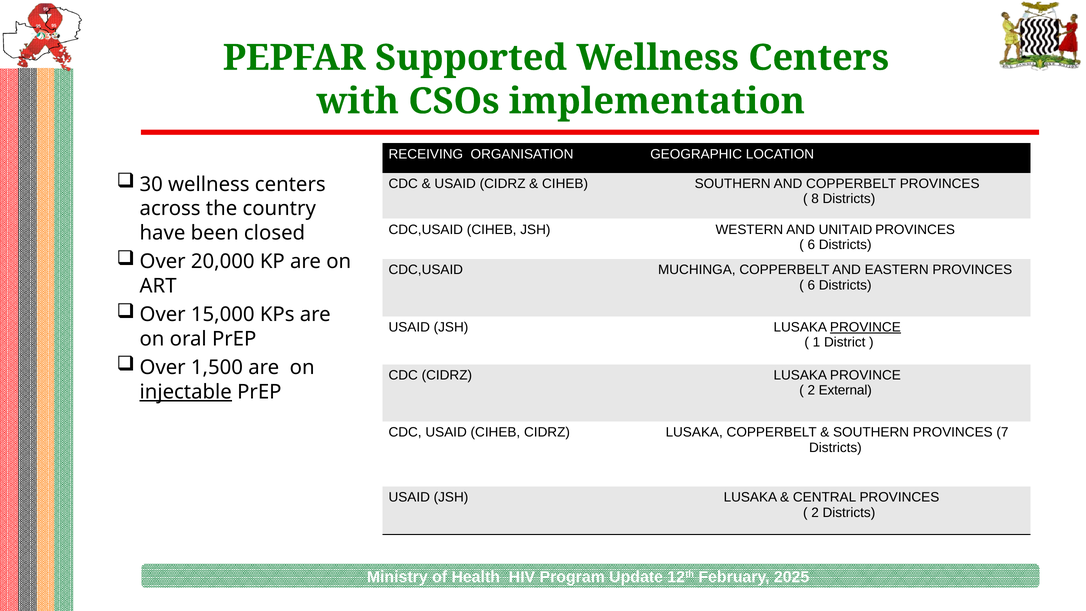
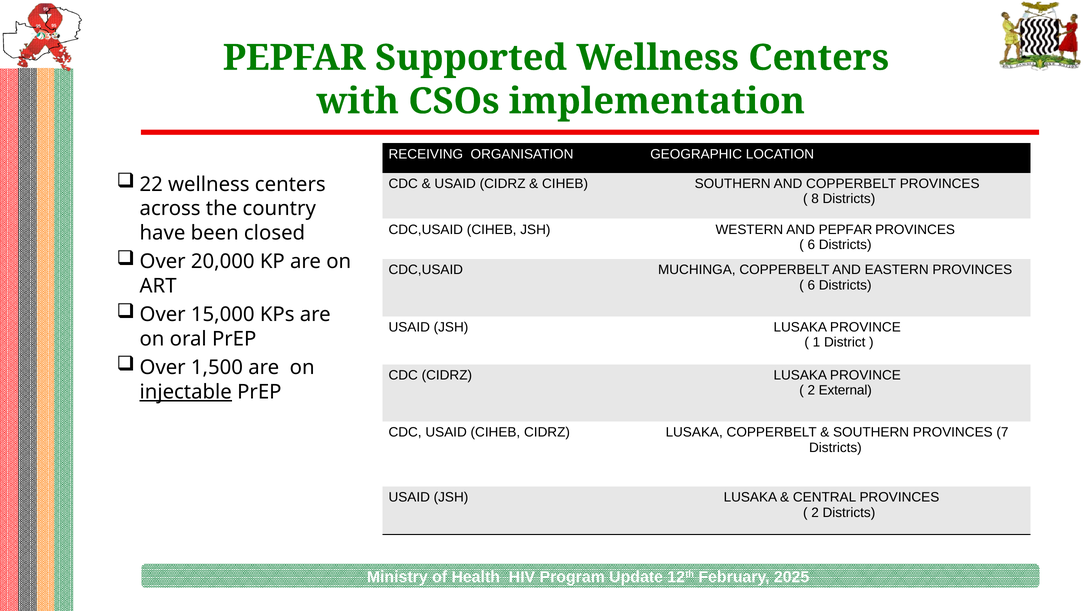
30: 30 -> 22
AND UNITAID: UNITAID -> PEPFAR
PROVINCE at (865, 327) underline: present -> none
